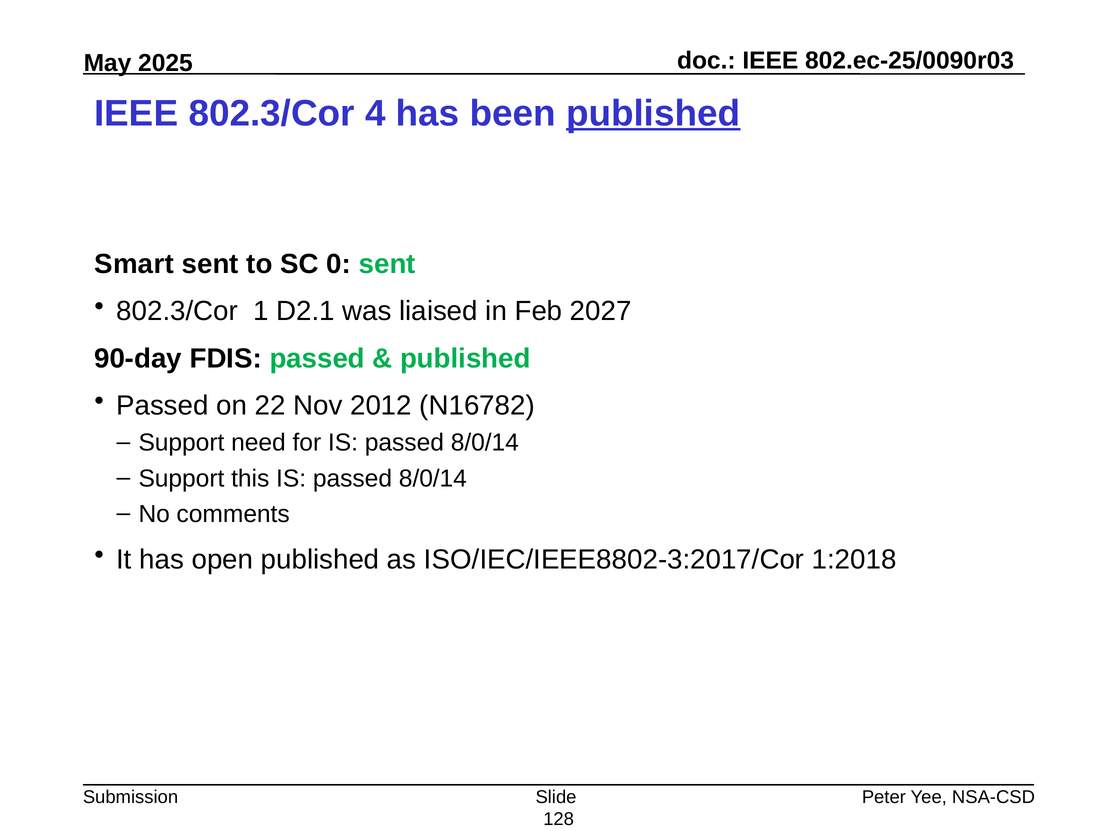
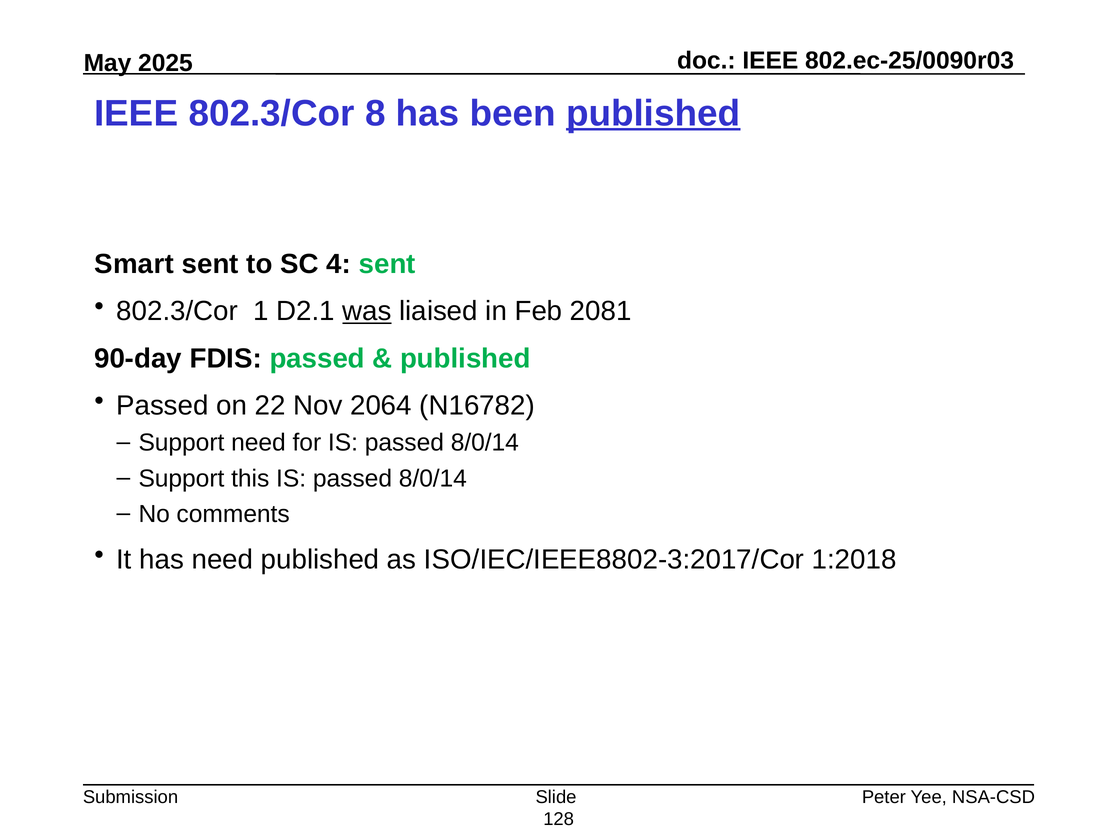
4: 4 -> 8
0: 0 -> 4
was underline: none -> present
2027: 2027 -> 2081
2012: 2012 -> 2064
has open: open -> need
